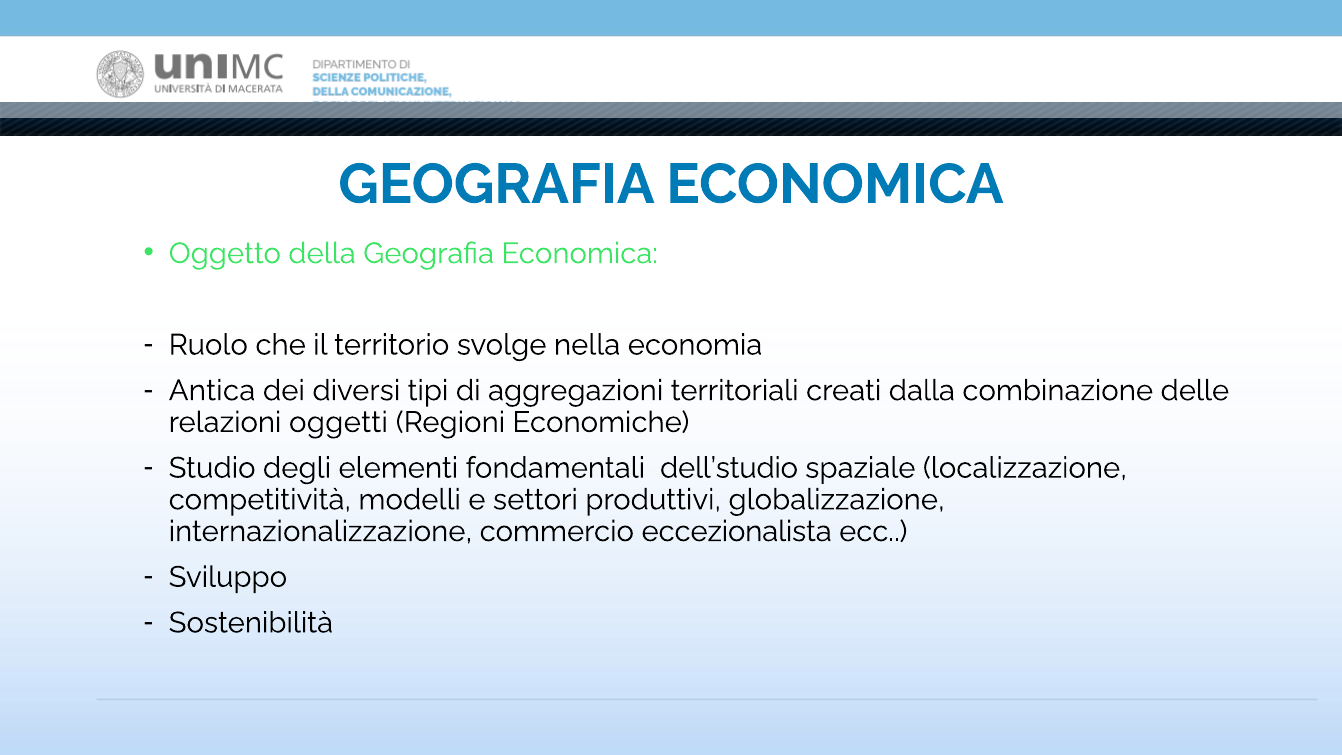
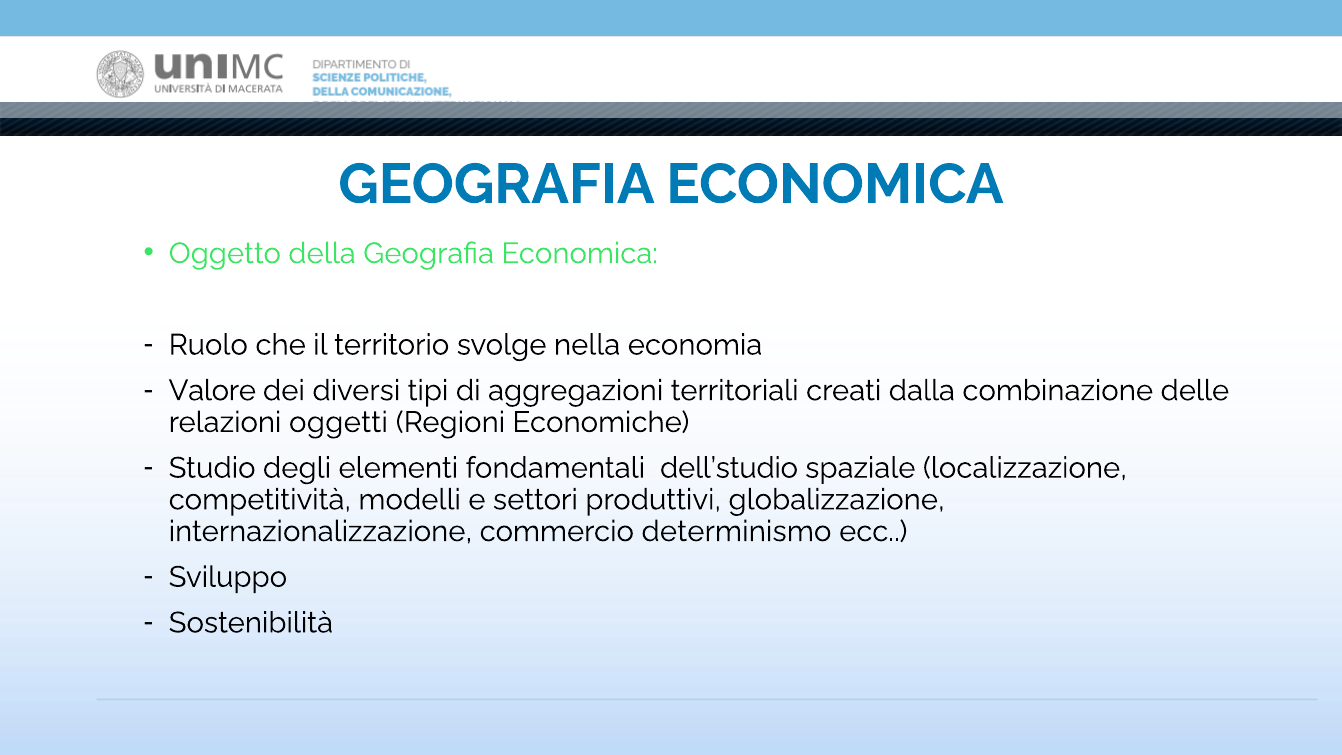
Antica: Antica -> Valore
eccezionalista: eccezionalista -> determinismo
